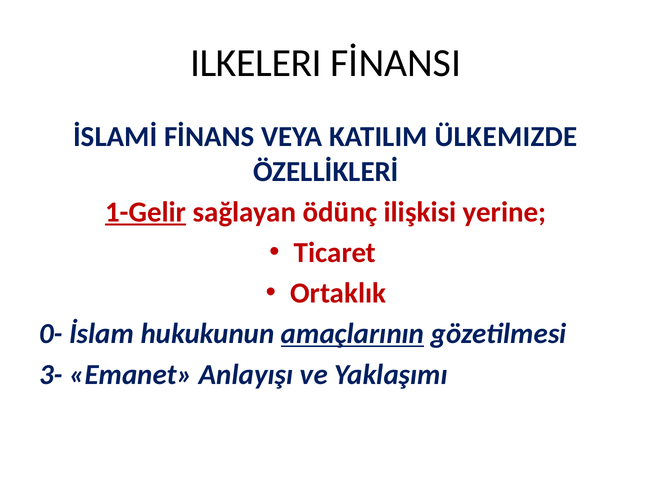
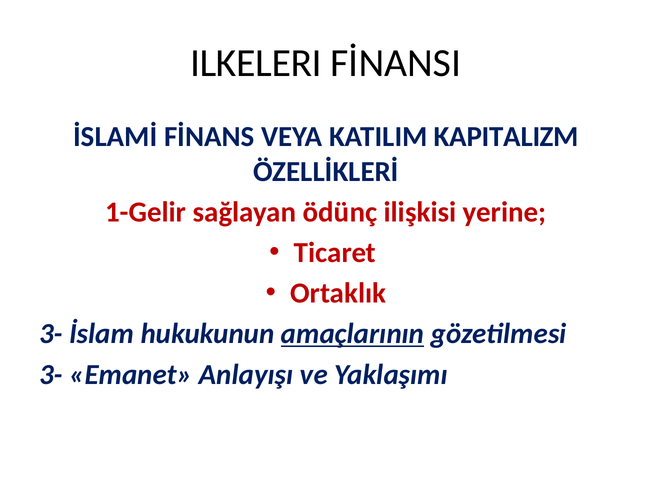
ÜLKEMIZDE: ÜLKEMIZDE -> KAPITALIZM
1-Gelir underline: present -> none
0- at (51, 334): 0- -> 3-
